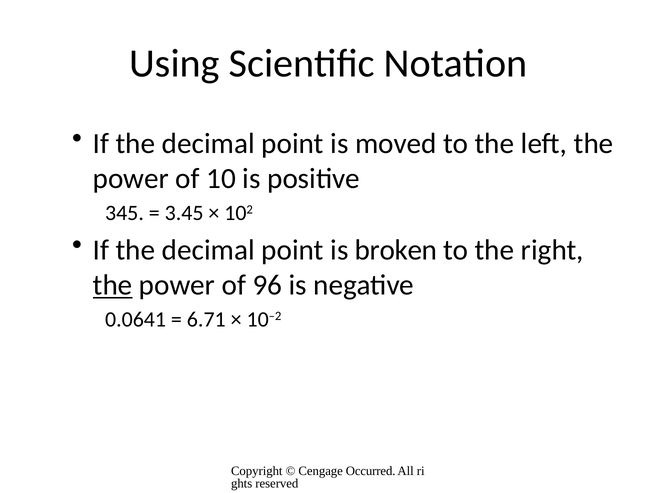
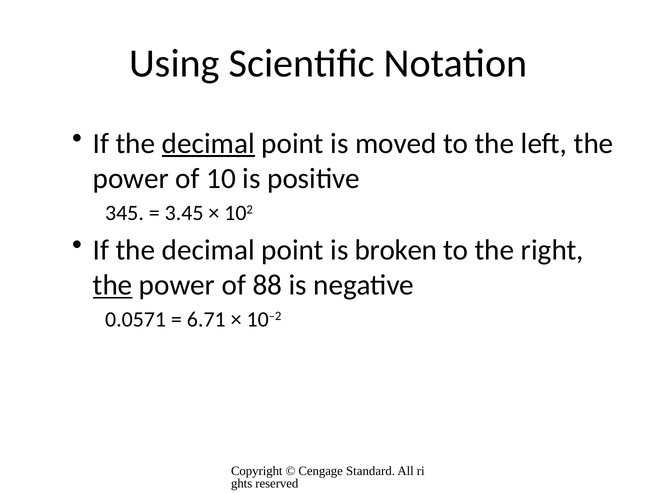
decimal at (208, 143) underline: none -> present
96: 96 -> 88
0.0641: 0.0641 -> 0.0571
Occurred: Occurred -> Standard
